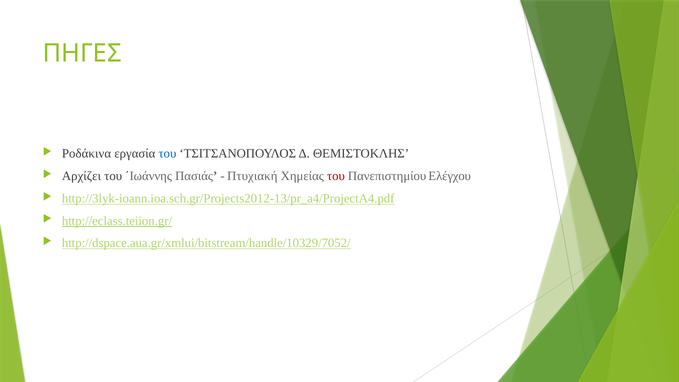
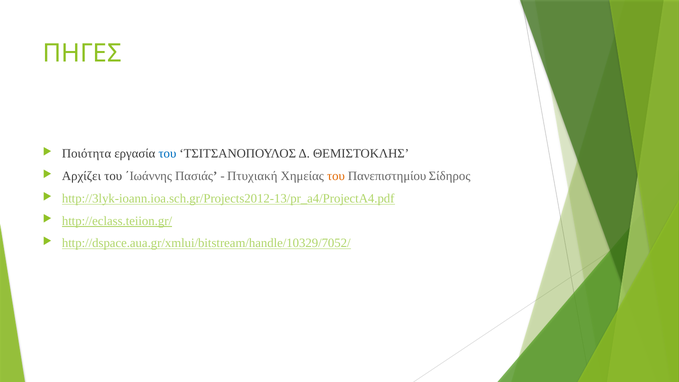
Ροδάκινα: Ροδάκινα -> Ποιότητα
του at (336, 176) colour: red -> orange
Ελέγχου: Ελέγχου -> Σίδηρος
